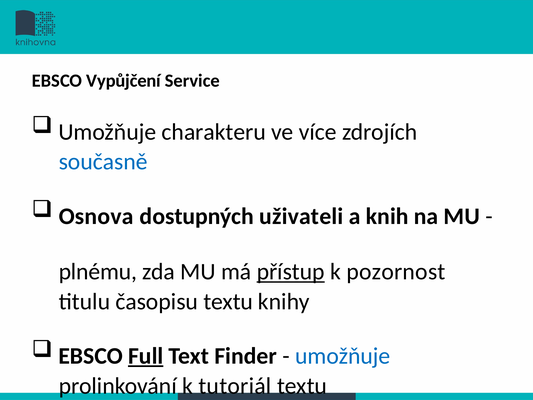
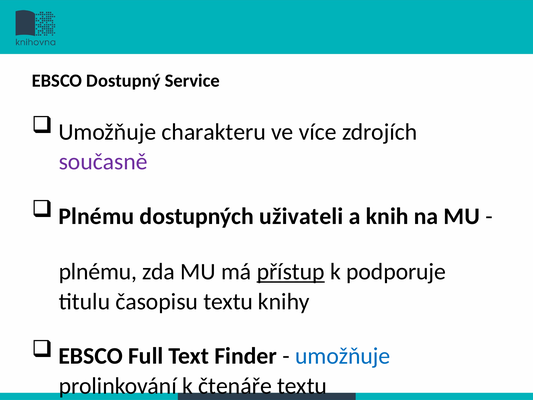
Vypůjčení: Vypůjčení -> Dostupný
současně colour: blue -> purple
Osnova at (96, 216): Osnova -> Plnému
pozornost: pozornost -> podporuje
Full underline: present -> none
tutoriál: tutoriál -> čtenáře
